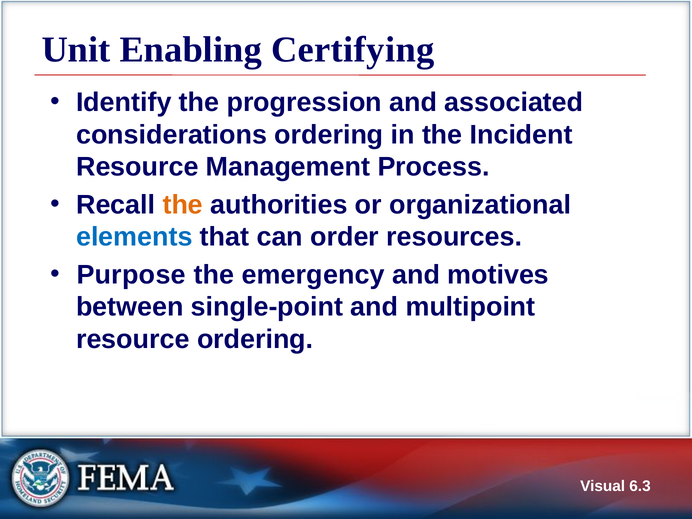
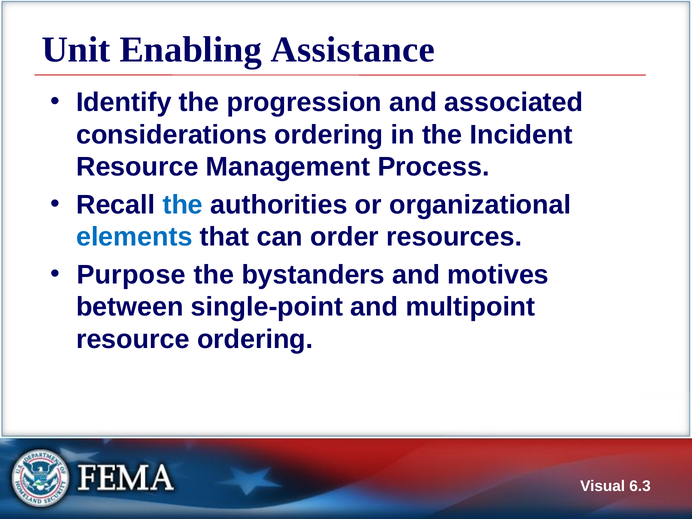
Certifying: Certifying -> Assistance
the at (183, 205) colour: orange -> blue
emergency: emergency -> bystanders
